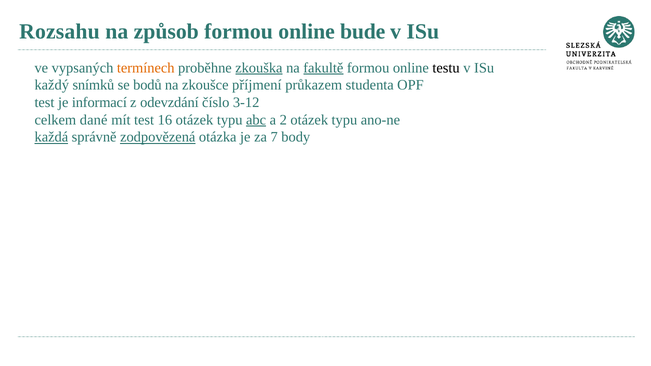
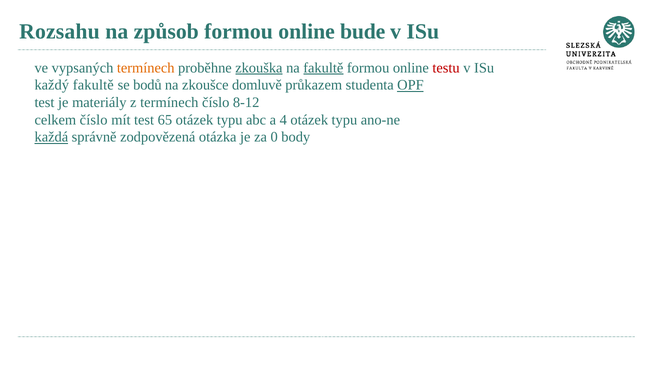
testu colour: black -> red
každý snímků: snímků -> fakultě
příjmení: příjmení -> domluvě
OPF underline: none -> present
informací: informací -> materiály
z odevzdání: odevzdání -> termínech
3-12: 3-12 -> 8-12
celkem dané: dané -> číslo
16: 16 -> 65
abc underline: present -> none
2: 2 -> 4
zodpovězená underline: present -> none
7: 7 -> 0
